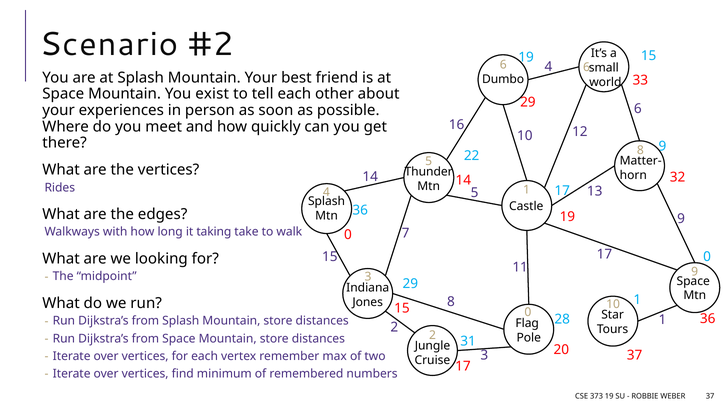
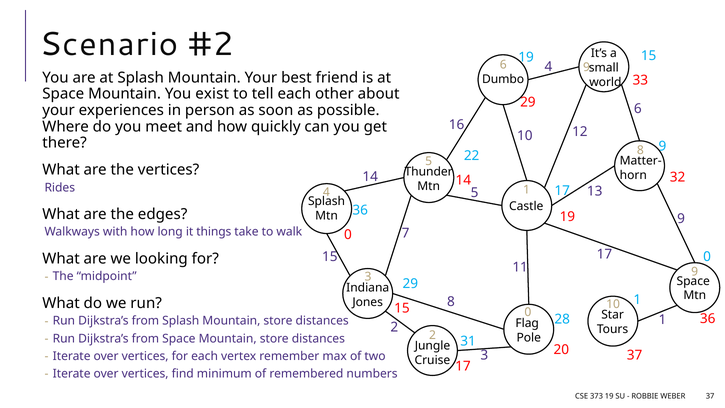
6 6: 6 -> 9
taking: taking -> things
